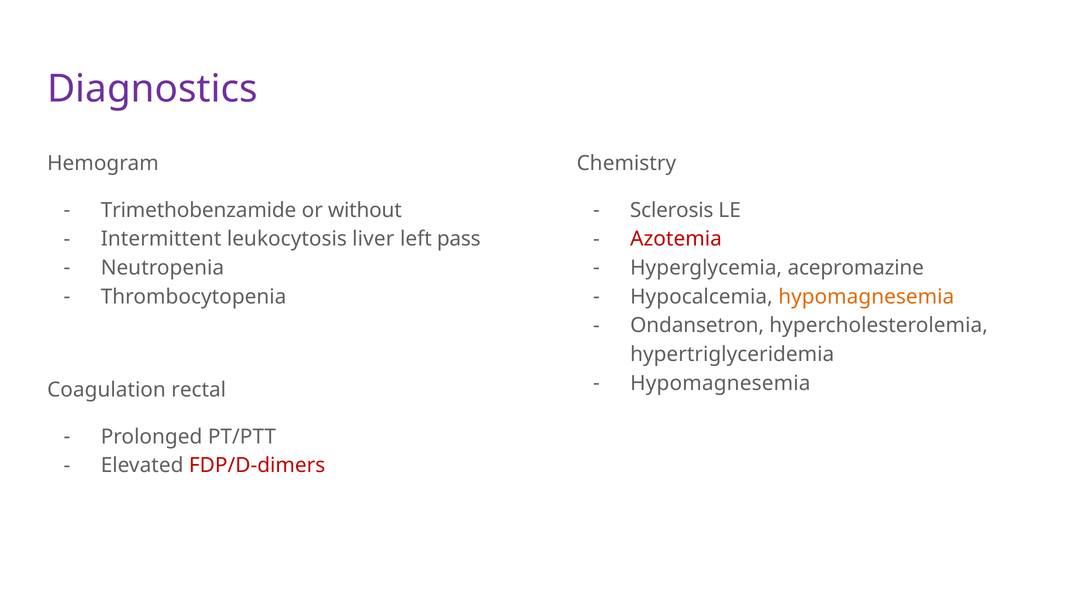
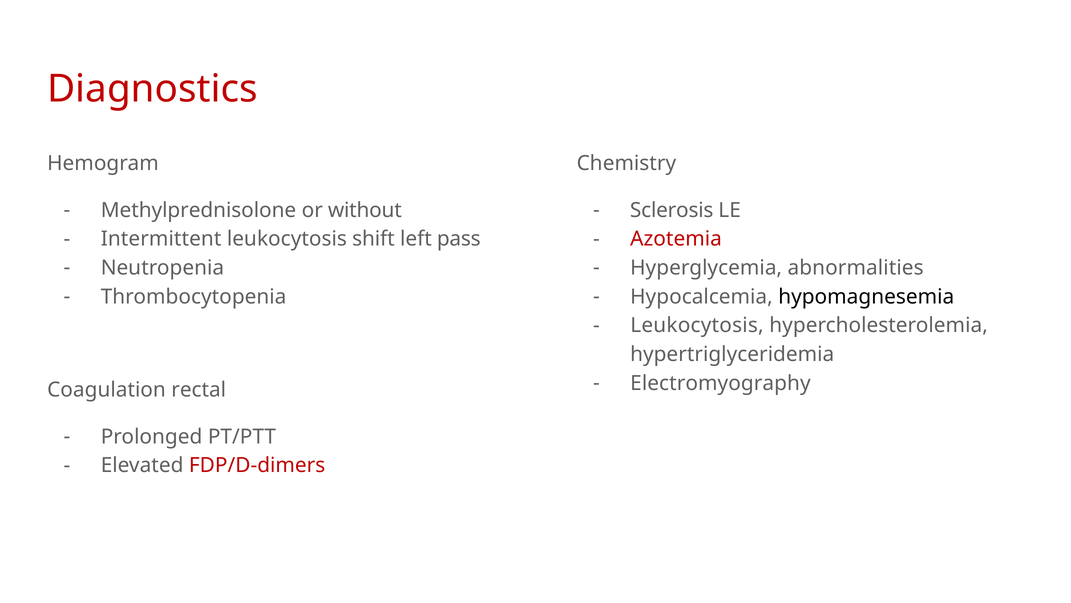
Diagnostics colour: purple -> red
Trimethobenzamide: Trimethobenzamide -> Methylprednisolone
liver: liver -> shift
acepromazine: acepromazine -> abnormalities
hypomagnesemia at (866, 296) colour: orange -> black
Ondansetron at (697, 325): Ondansetron -> Leukocytosis
Hypomagnesemia at (720, 383): Hypomagnesemia -> Electromyography
